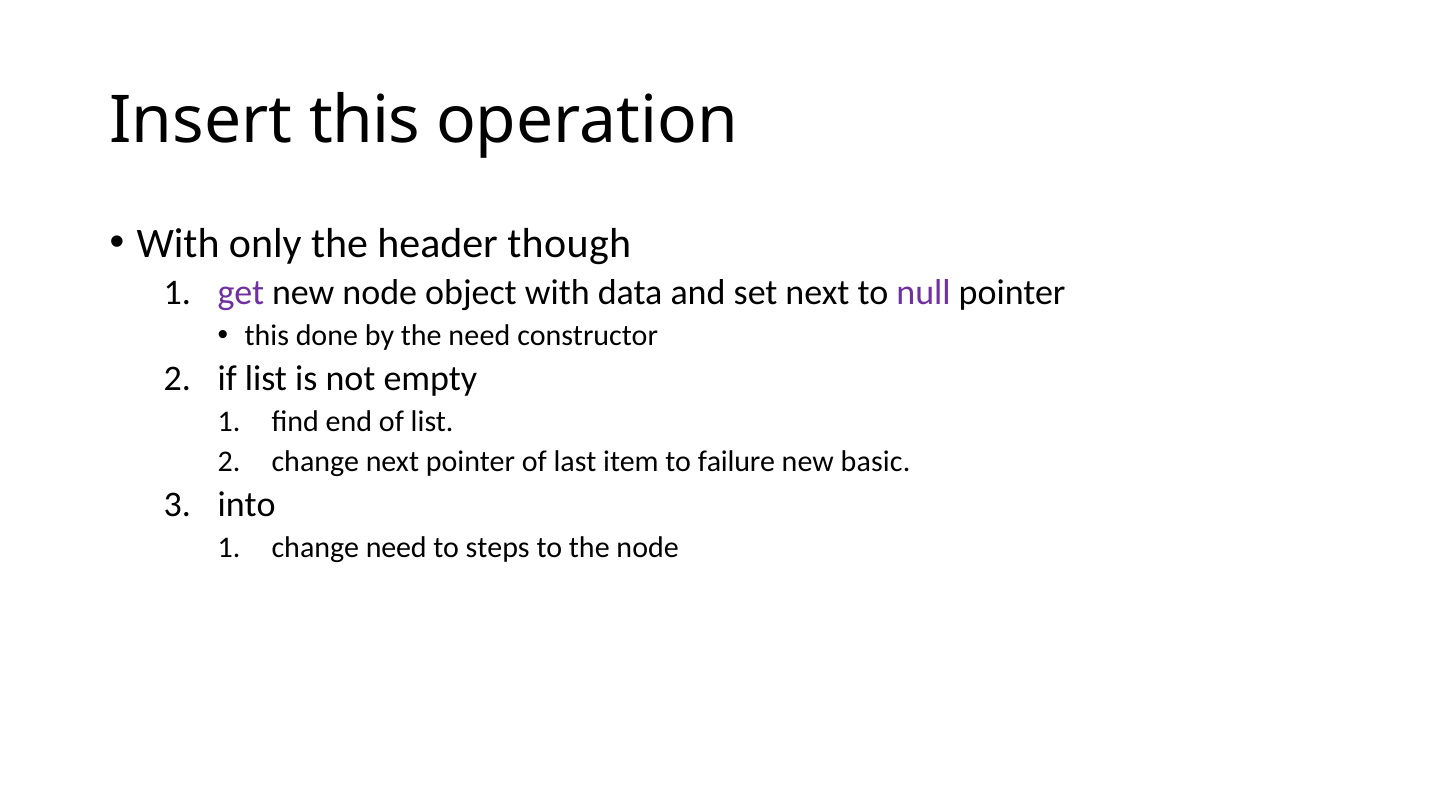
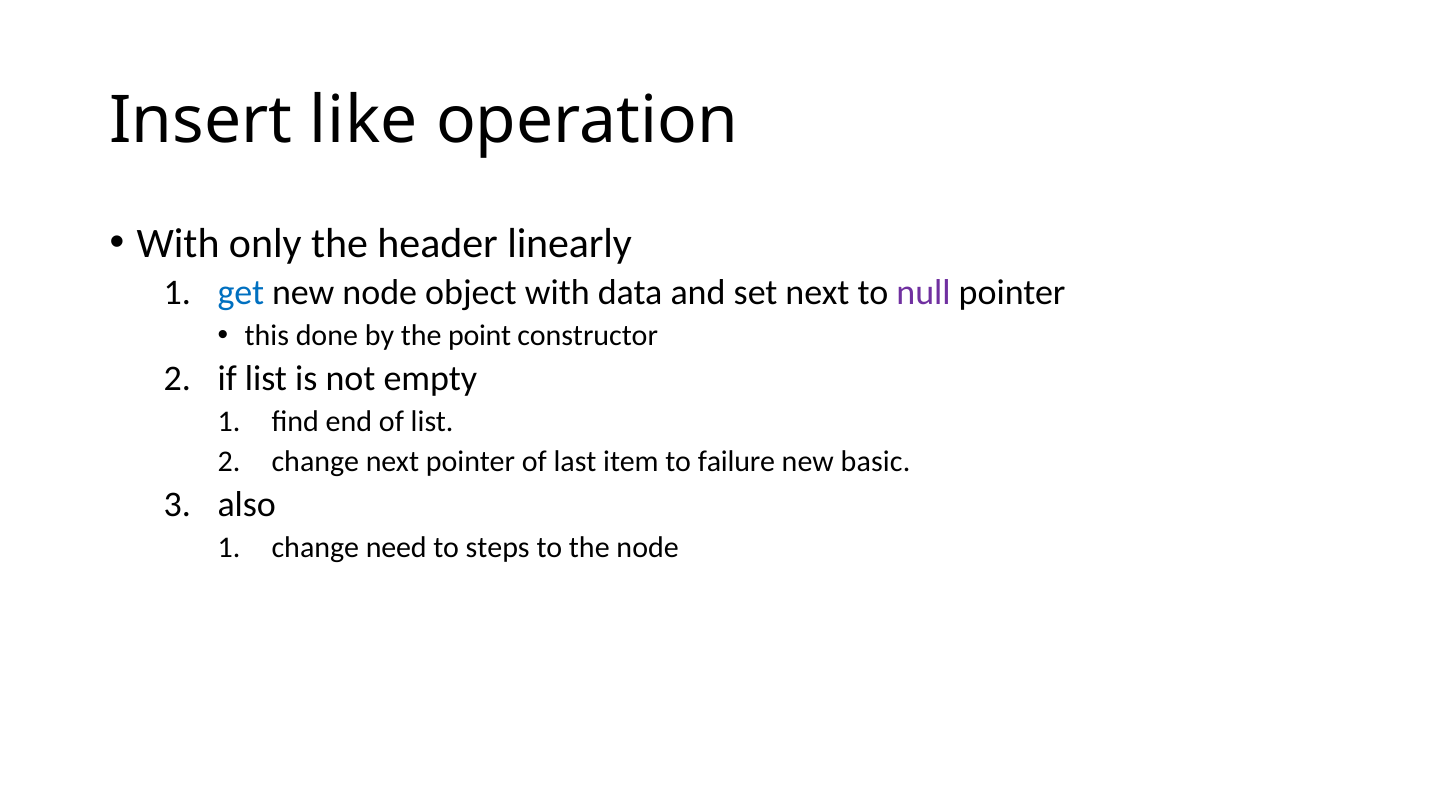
Insert this: this -> like
though: though -> linearly
get colour: purple -> blue
the need: need -> point
into: into -> also
